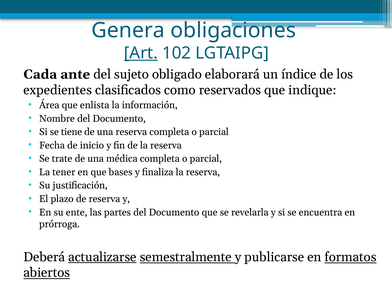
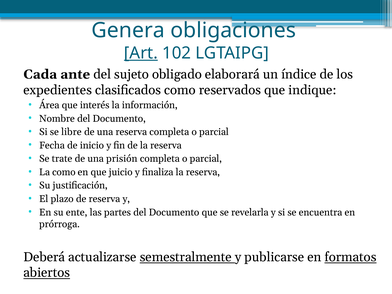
enlista: enlista -> interés
tiene: tiene -> libre
médica: médica -> prisión
La tener: tener -> como
bases: bases -> juicio
actualizarse underline: present -> none
